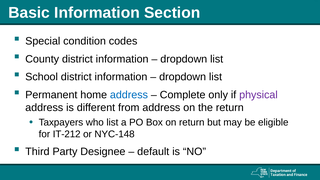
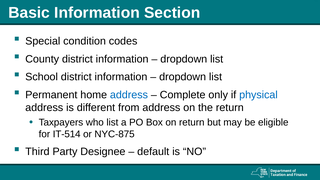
physical colour: purple -> blue
IT-212: IT-212 -> IT-514
NYC-148: NYC-148 -> NYC-875
